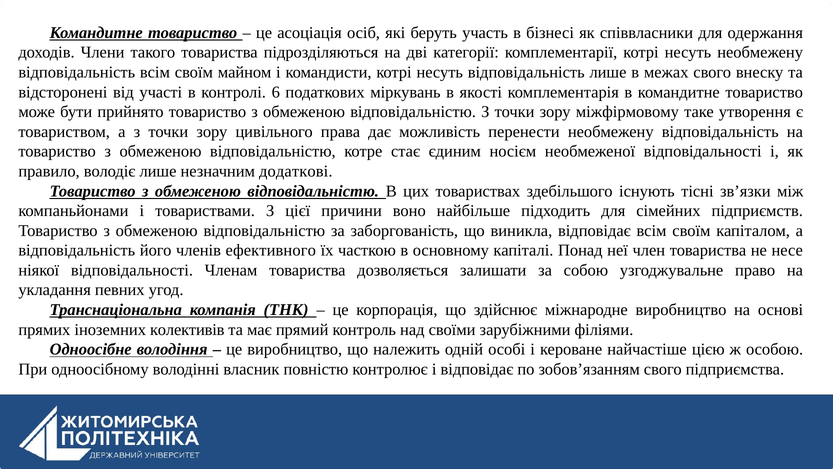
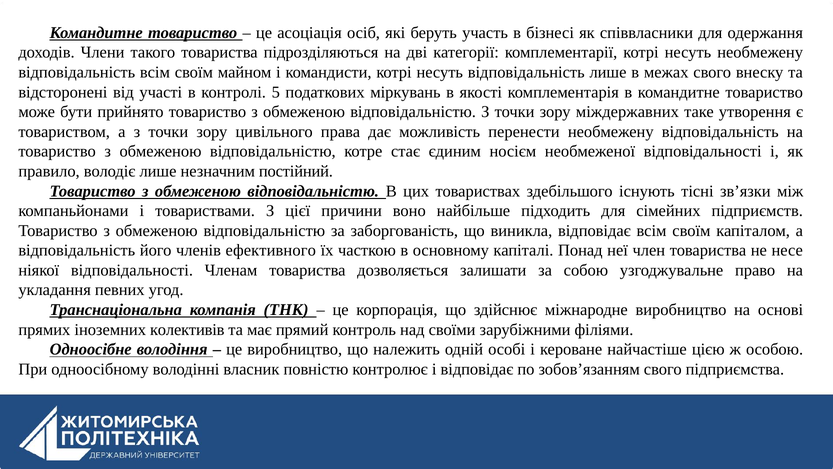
6: 6 -> 5
міжфірмовому: міжфірмовому -> міждержавних
додаткові: додаткові -> постійний
